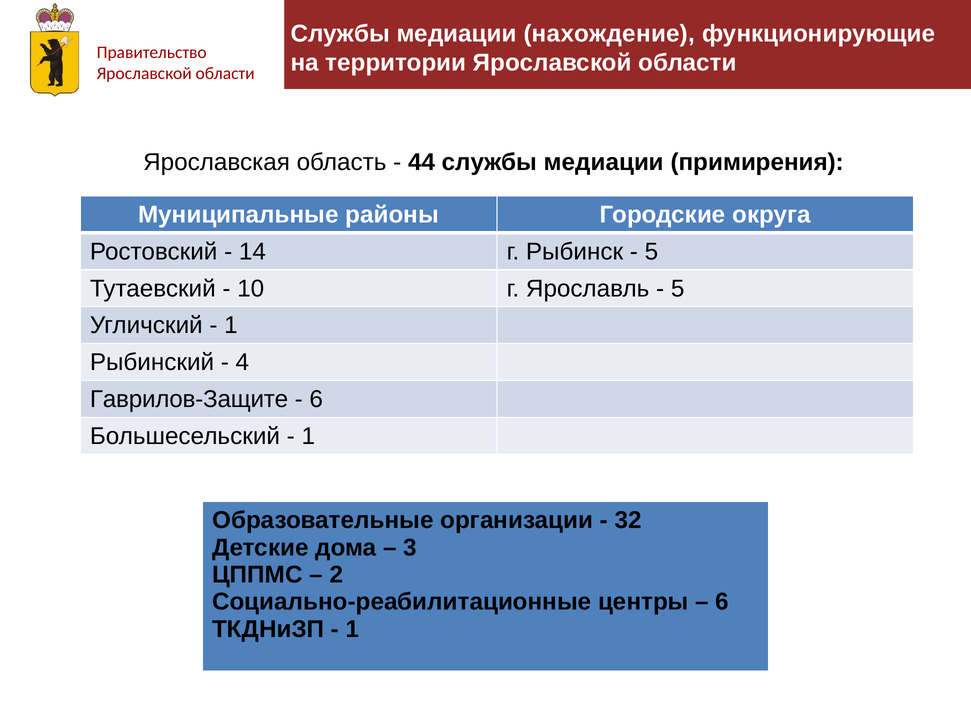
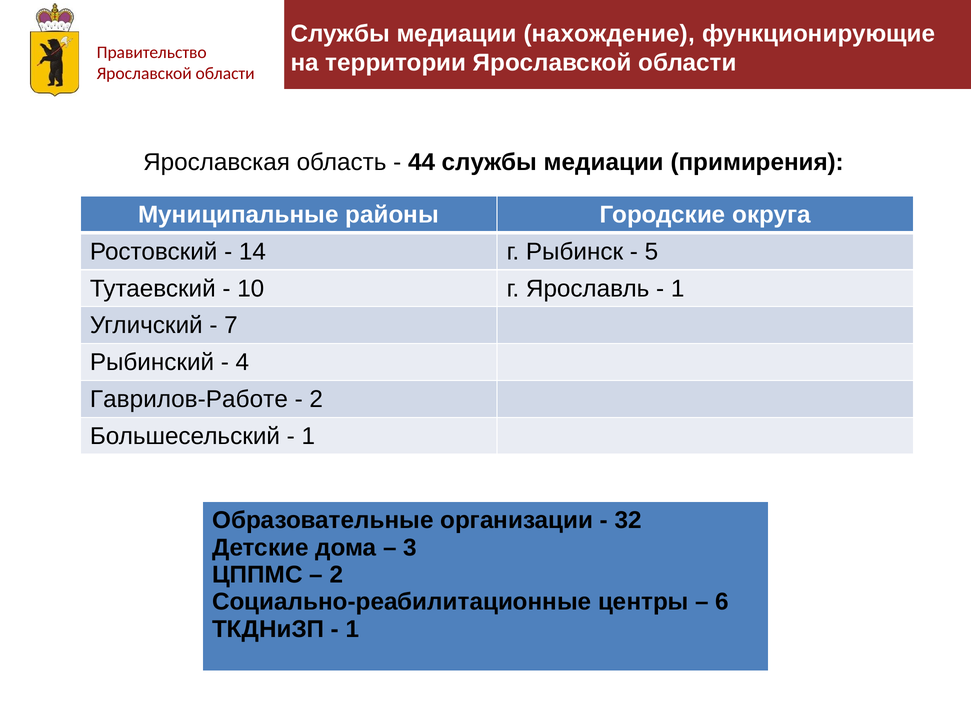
5 at (678, 289): 5 -> 1
1 at (231, 326): 1 -> 7
Гаврилов-Защите: Гаврилов-Защите -> Гаврилов-Работе
6 at (316, 399): 6 -> 2
